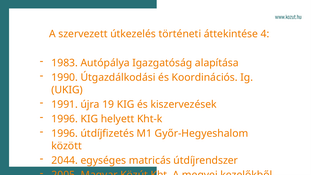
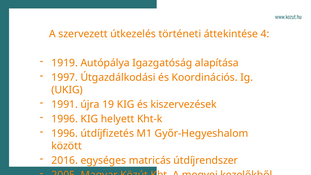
1983: 1983 -> 1919
1990: 1990 -> 1997
2044: 2044 -> 2016
